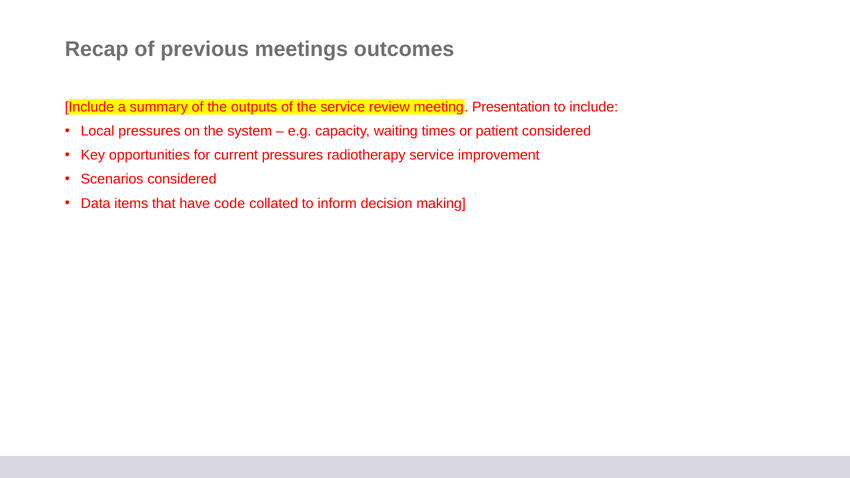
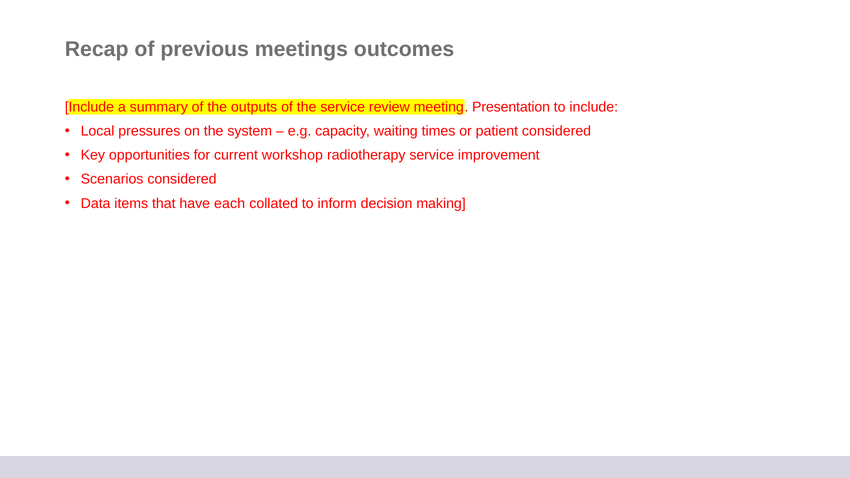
current pressures: pressures -> workshop
code: code -> each
